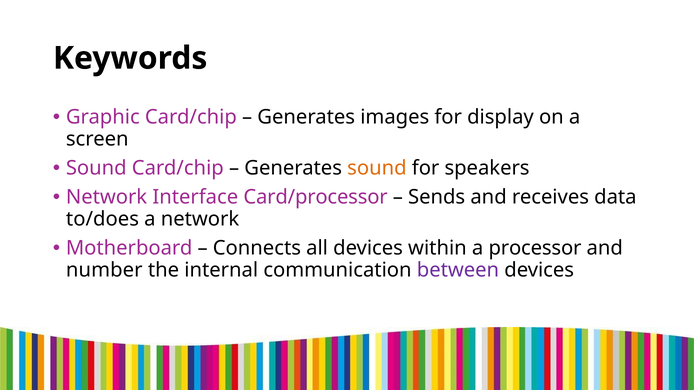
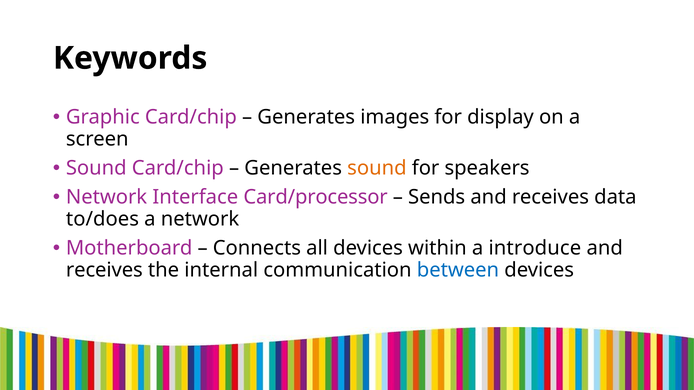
processor: processor -> introduce
number at (104, 270): number -> receives
between colour: purple -> blue
